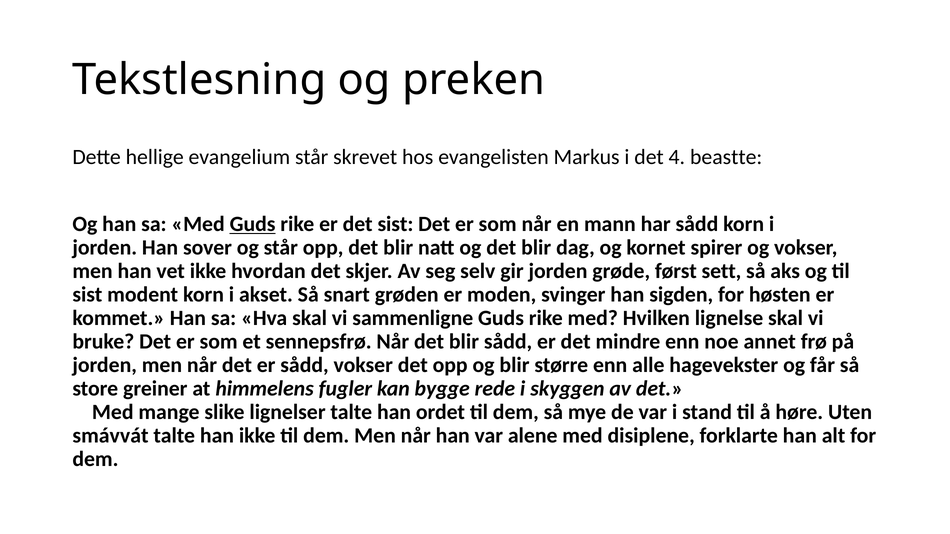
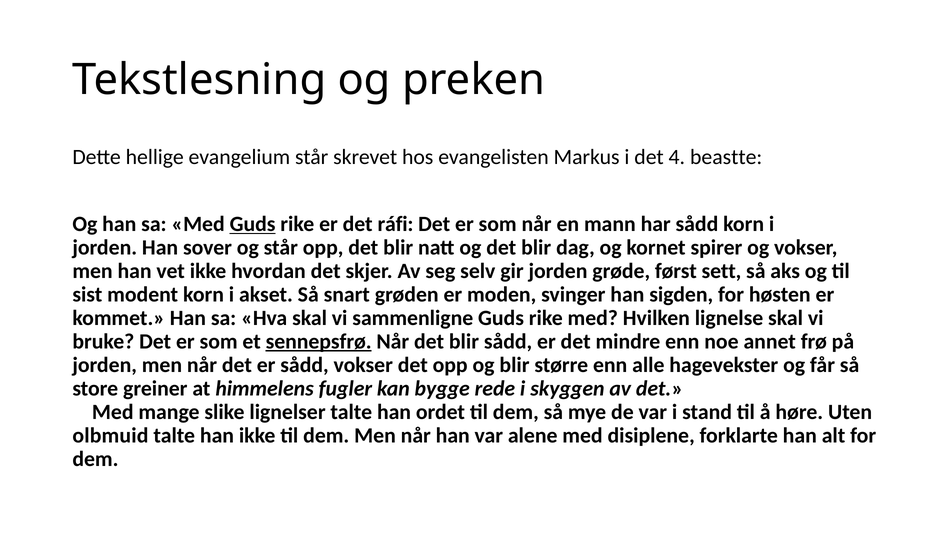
det sist: sist -> ráfi
sennepsfrø underline: none -> present
smávvát: smávvát -> olbmuid
